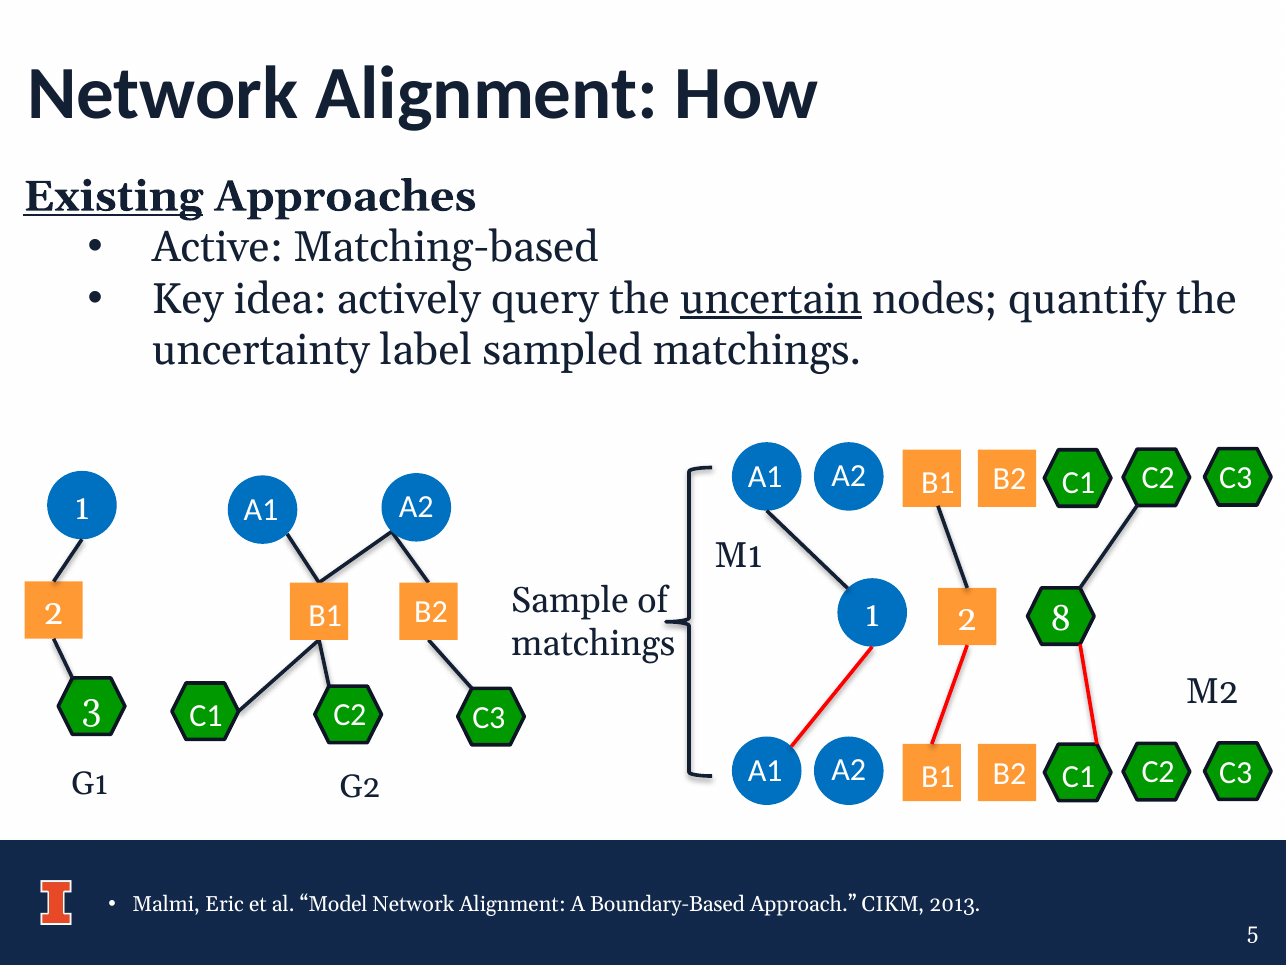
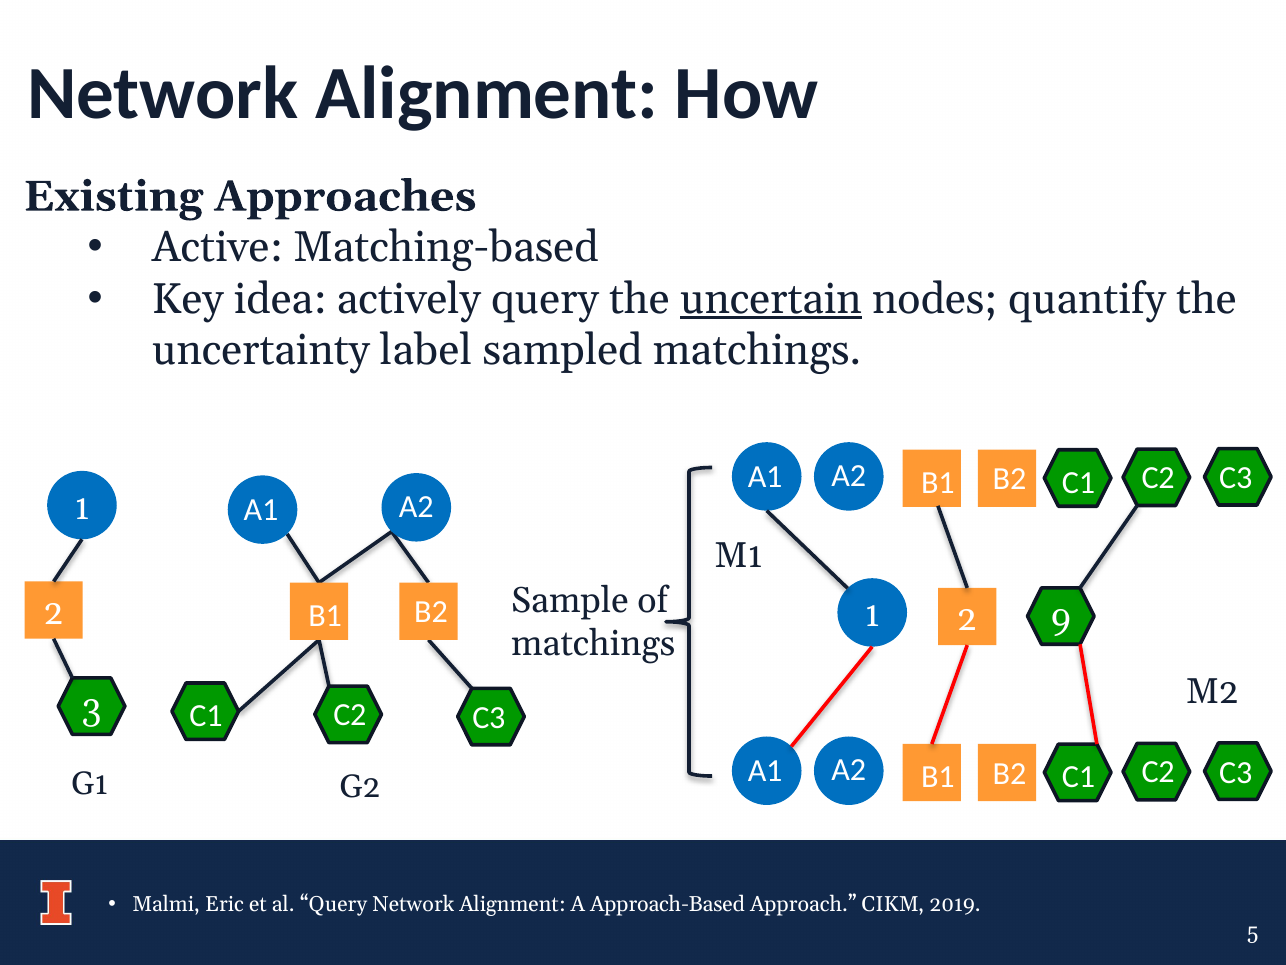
Existing underline: present -> none
8: 8 -> 9
al Model: Model -> Query
Boundary-Based: Boundary-Based -> Approach-Based
2013: 2013 -> 2019
